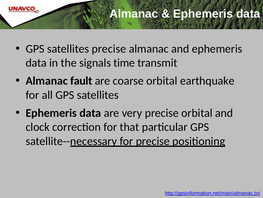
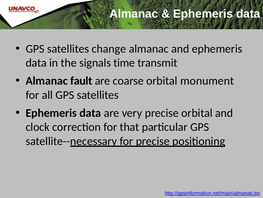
satellites precise: precise -> change
earthquake: earthquake -> monument
